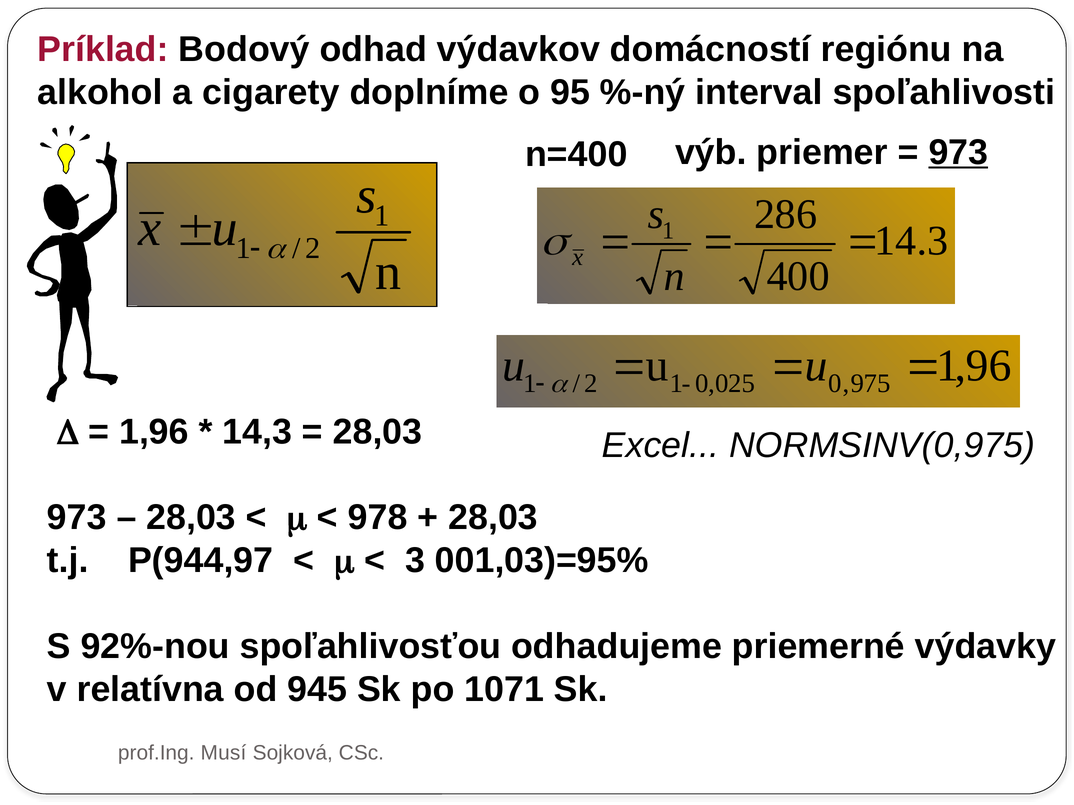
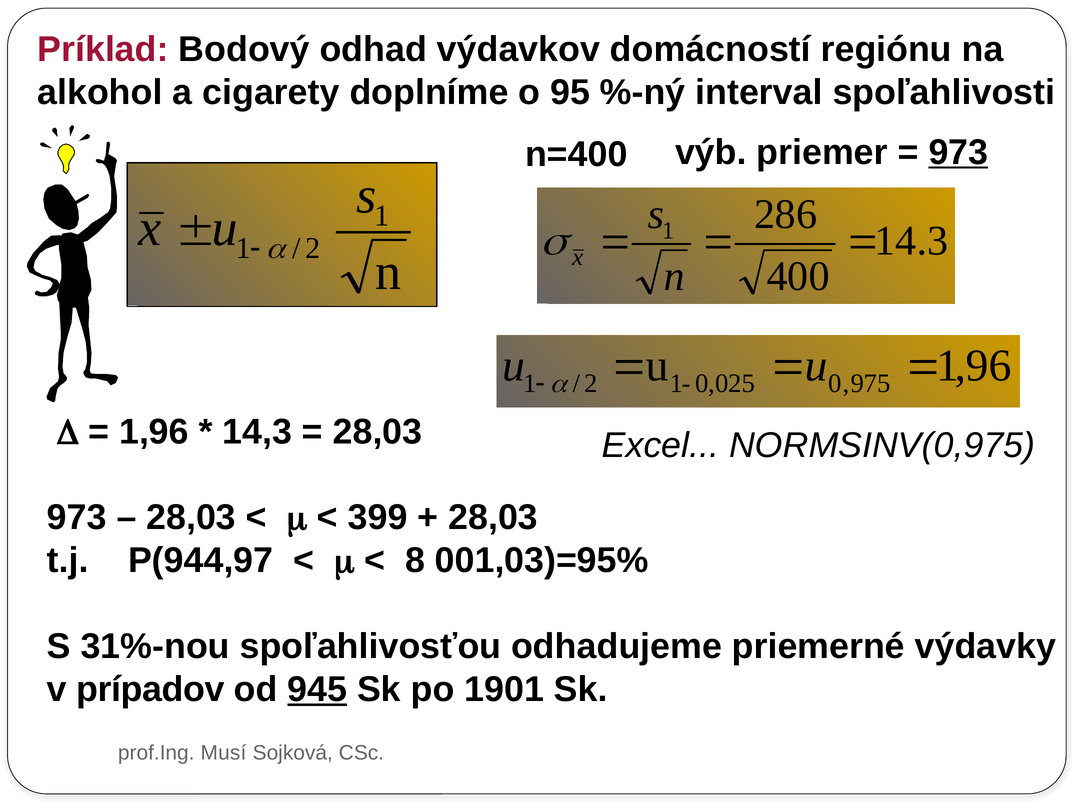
978: 978 -> 399
3 at (415, 561): 3 -> 8
92%-nou: 92%-nou -> 31%-nou
relatívna: relatívna -> prípadov
945 underline: none -> present
1071: 1071 -> 1901
